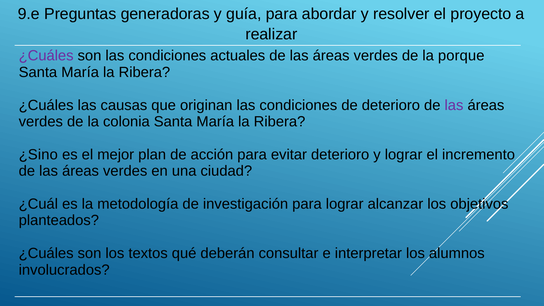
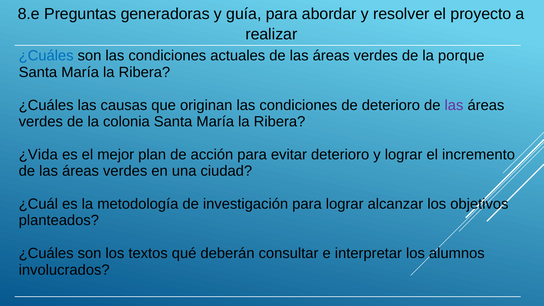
9.e: 9.e -> 8.e
¿Cuáles at (46, 56) colour: purple -> blue
¿Sino: ¿Sino -> ¿Vida
